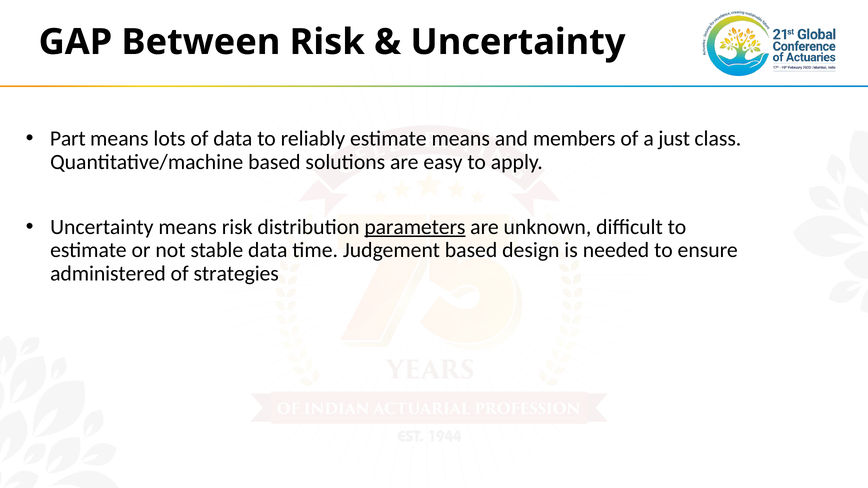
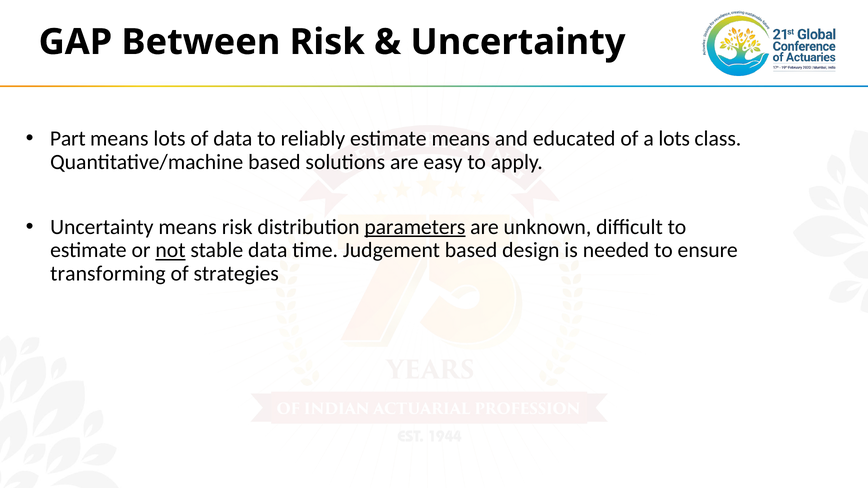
members: members -> educated
a just: just -> lots
not underline: none -> present
administered: administered -> transforming
